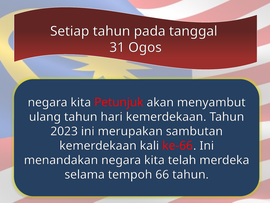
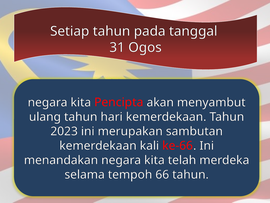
Petunjuk: Petunjuk -> Pencipta
